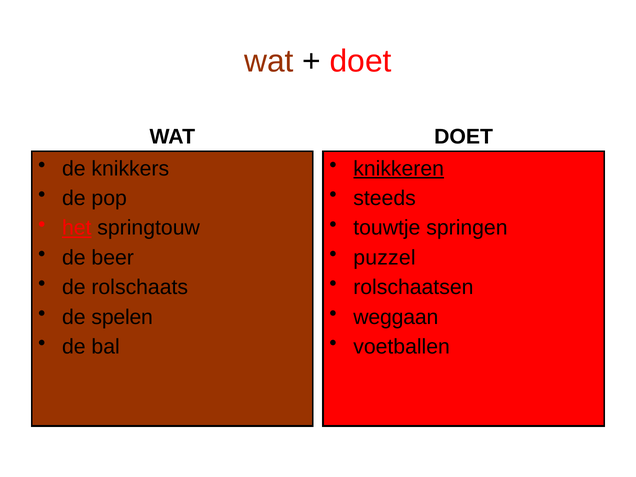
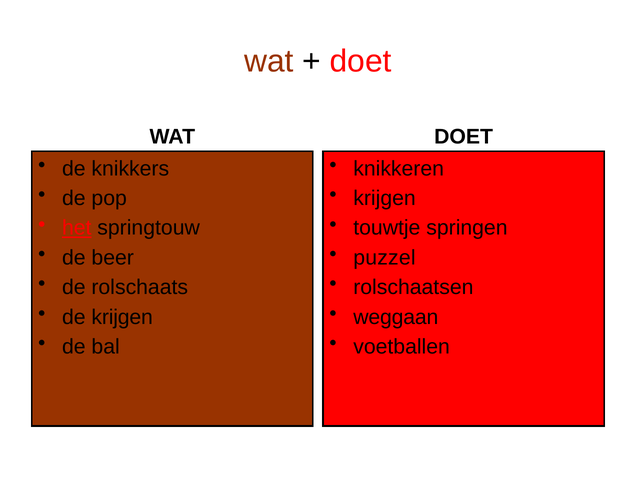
knikkeren underline: present -> none
steeds at (385, 198): steeds -> krijgen
de spelen: spelen -> krijgen
